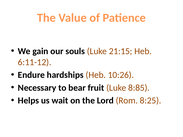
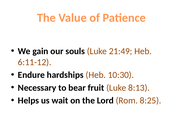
21:15: 21:15 -> 21:49
10:26: 10:26 -> 10:30
8:85: 8:85 -> 8:13
